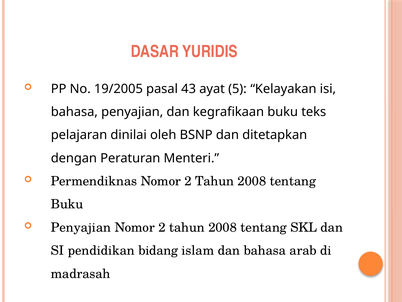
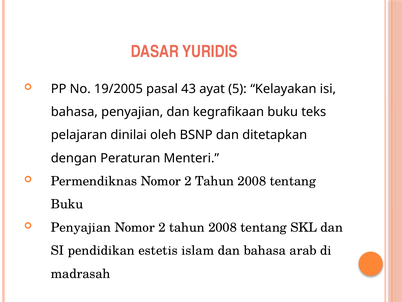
bidang: bidang -> estetis
